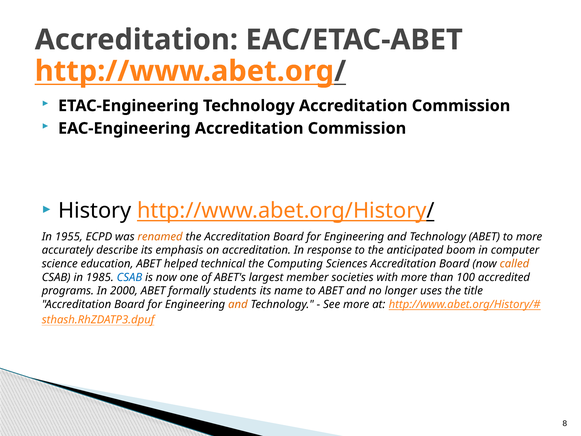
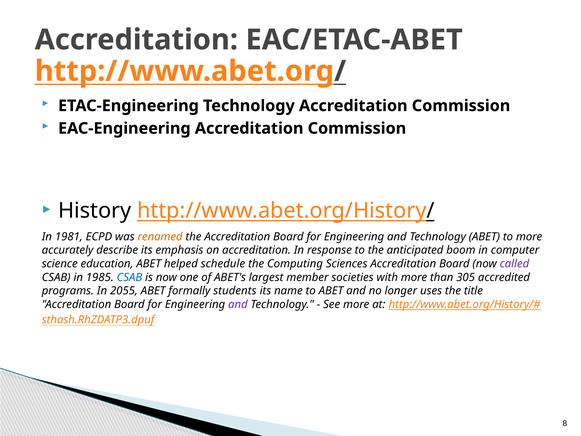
1955: 1955 -> 1981
technical: technical -> schedule
called colour: orange -> purple
100: 100 -> 305
2000: 2000 -> 2055
and at (238, 304) colour: orange -> purple
